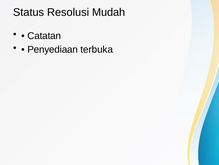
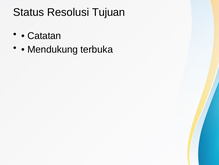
Mudah: Mudah -> Tujuan
Penyediaan: Penyediaan -> Mendukung
